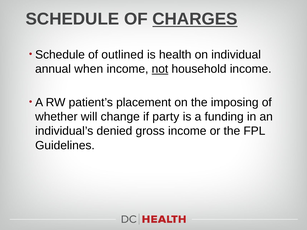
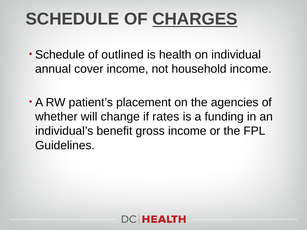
when: when -> cover
not underline: present -> none
imposing: imposing -> agencies
party: party -> rates
denied: denied -> benefit
